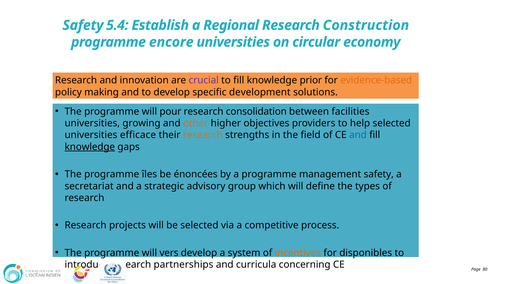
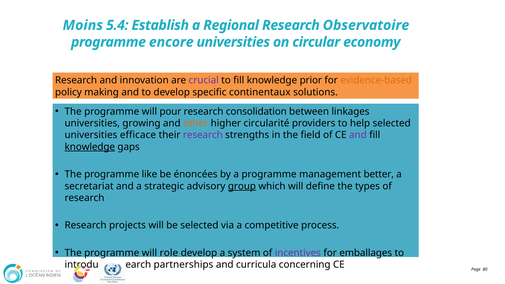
Safety at (83, 25): Safety -> Moins
Construction: Construction -> Observatoire
development: development -> continentaux
facilities: facilities -> linkages
objectives: objectives -> circularité
research at (203, 135) colour: orange -> purple
and at (358, 135) colour: blue -> purple
îles: îles -> like
management safety: safety -> better
group underline: none -> present
vers: vers -> role
incentives colour: orange -> purple
disponibles: disponibles -> emballages
